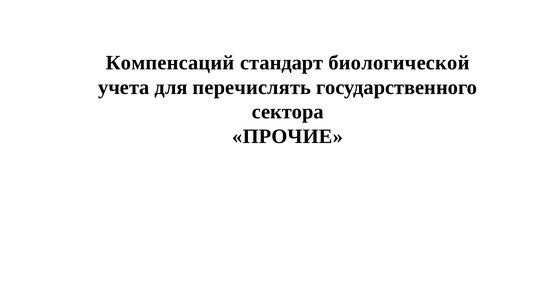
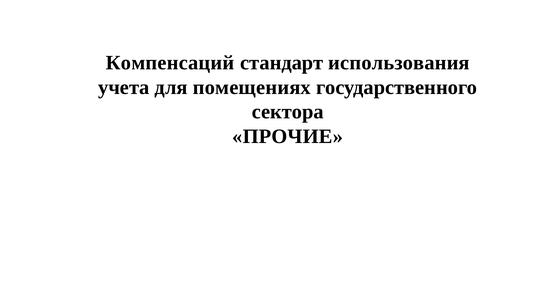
биологической: биологической -> использования
перечислять: перечислять -> помещениях
